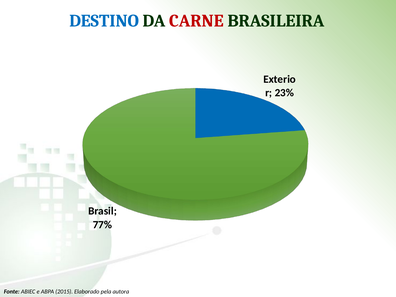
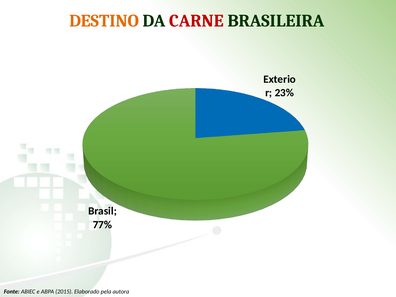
DESTINO colour: blue -> orange
